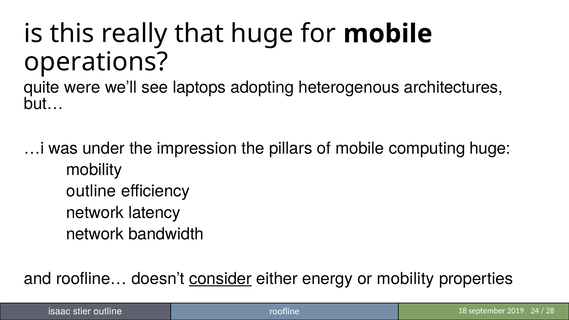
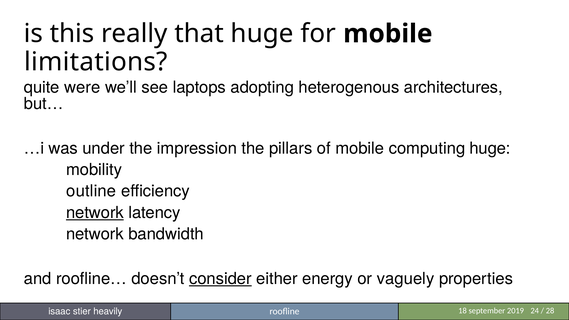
operations: operations -> limitations
network at (95, 213) underline: none -> present
or mobility: mobility -> vaguely
stier outline: outline -> heavily
